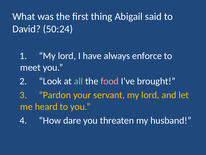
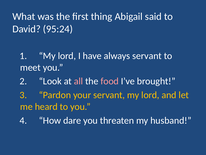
50:24: 50:24 -> 95:24
always enforce: enforce -> servant
all colour: light green -> pink
